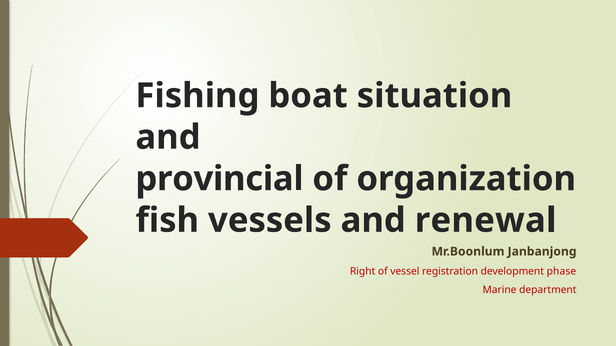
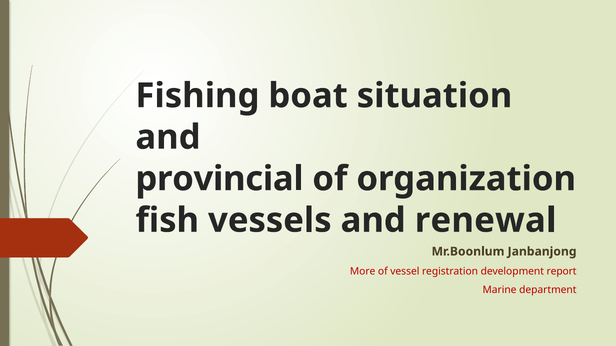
Right: Right -> More
phase: phase -> report
